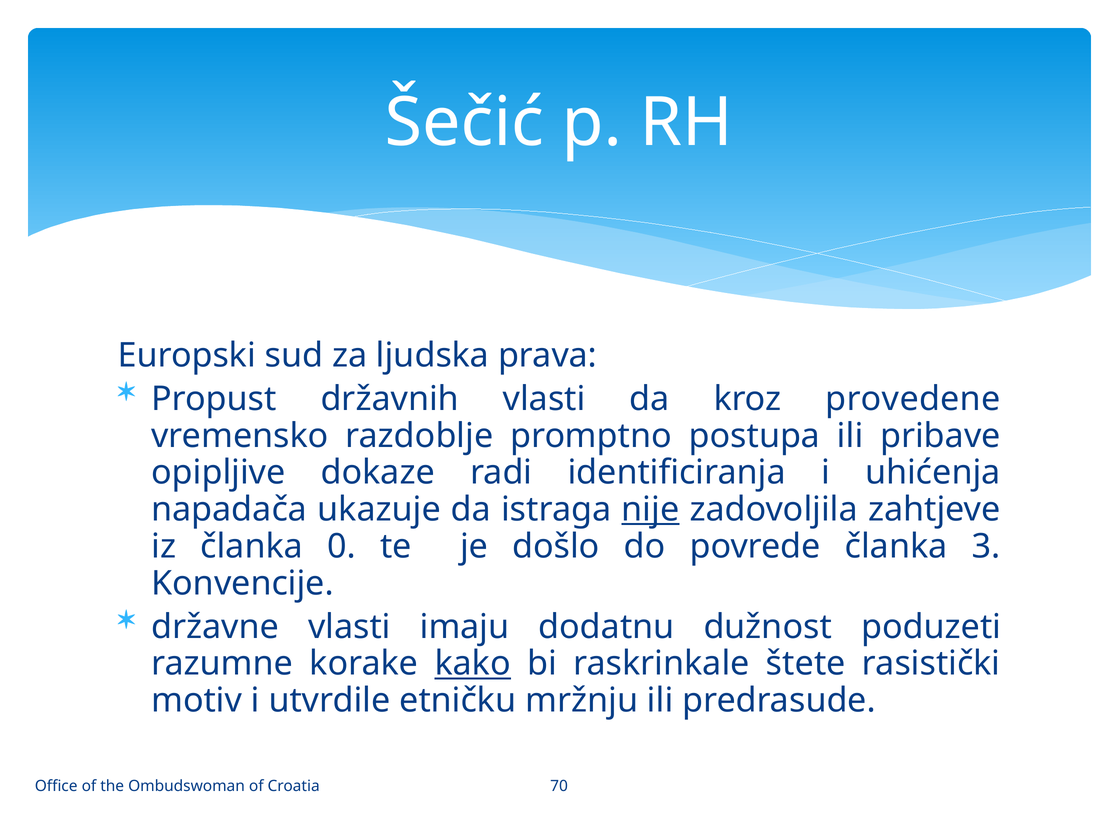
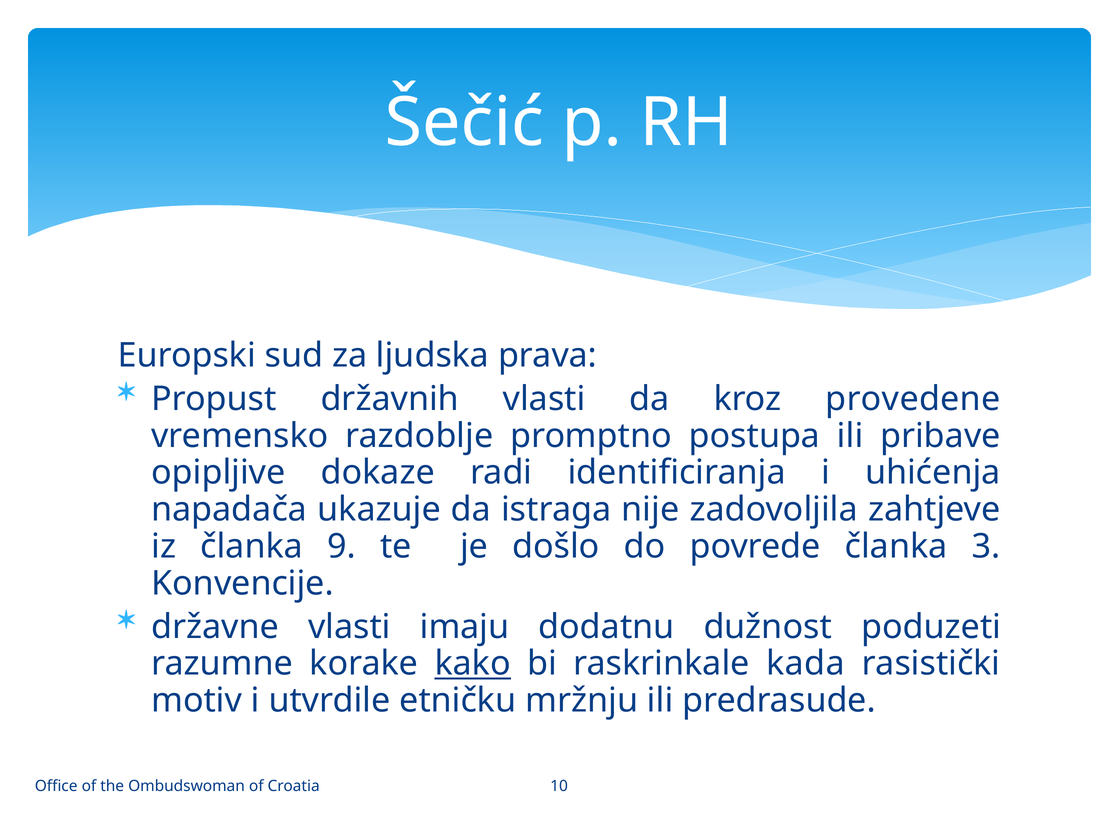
nije underline: present -> none
0: 0 -> 9
štete: štete -> kada
70: 70 -> 10
